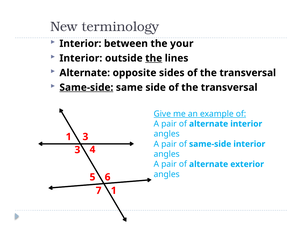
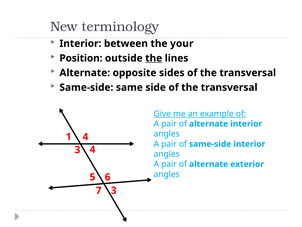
Interior at (81, 58): Interior -> Position
Same-side at (86, 87) underline: present -> none
1 3: 3 -> 4
7 1: 1 -> 3
